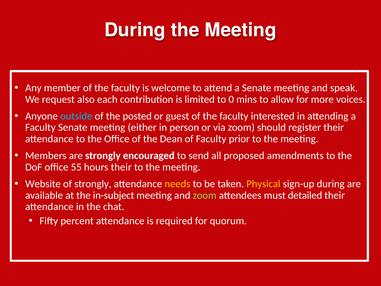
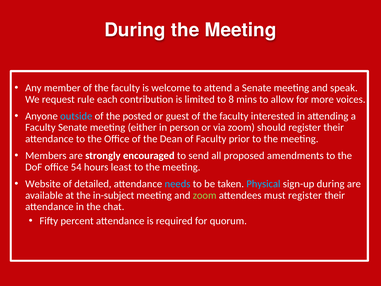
also: also -> rule
0: 0 -> 8
55: 55 -> 54
hours their: their -> least
of strongly: strongly -> detailed
needs colour: yellow -> light blue
Physical colour: yellow -> light blue
must detailed: detailed -> register
